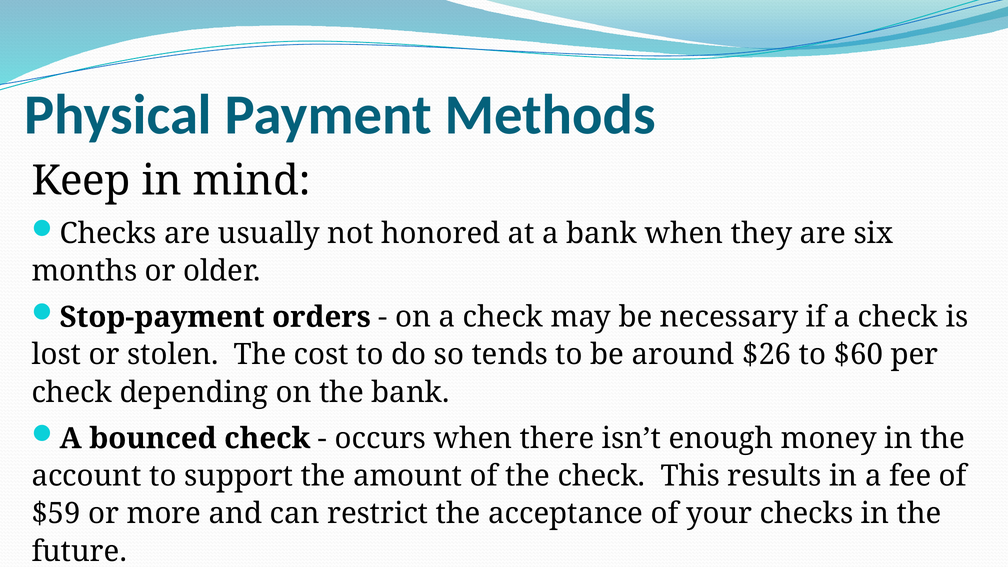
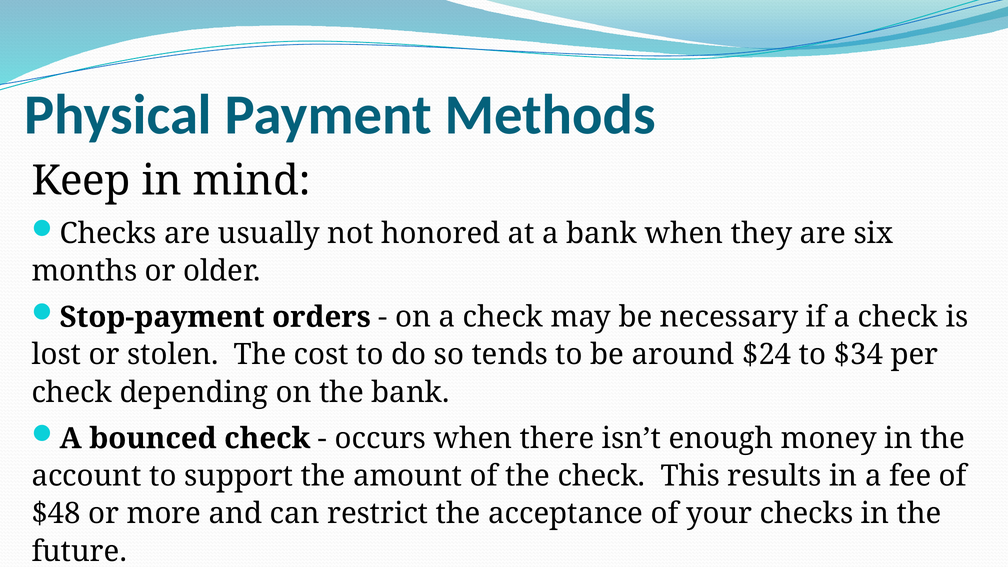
$26: $26 -> $24
$60: $60 -> $34
$59: $59 -> $48
